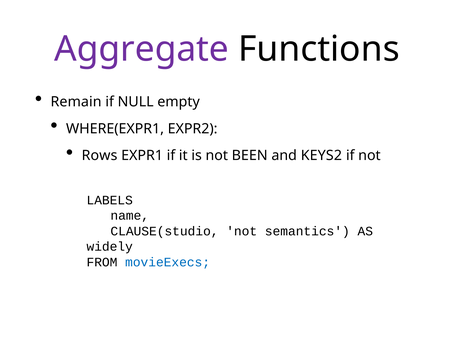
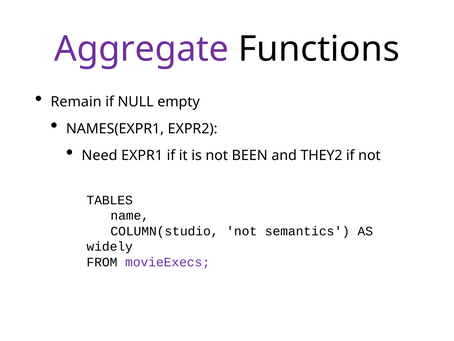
WHERE(EXPR1: WHERE(EXPR1 -> NAMES(EXPR1
Rows: Rows -> Need
KEYS2: KEYS2 -> THEY2
LABELS: LABELS -> TABLES
CLAUSE(studio: CLAUSE(studio -> COLUMN(studio
movieExecs colour: blue -> purple
